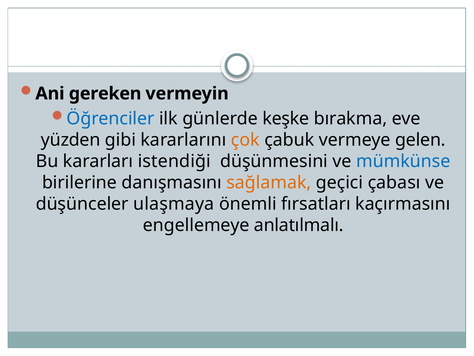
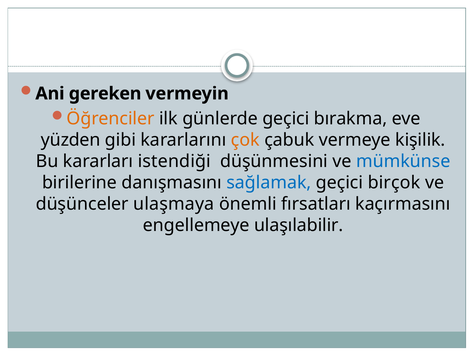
Öğrenciler colour: blue -> orange
günlerde keşke: keşke -> geçici
gelen: gelen -> kişilik
sağlamak colour: orange -> blue
çabası: çabası -> birçok
anlatılmalı: anlatılmalı -> ulaşılabilir
